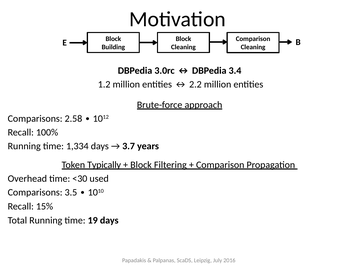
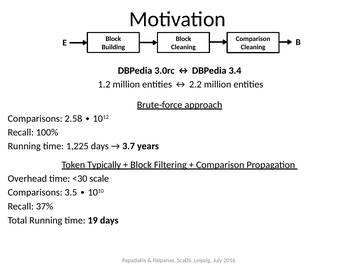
1,334: 1,334 -> 1,225
used: used -> scale
15%: 15% -> 37%
